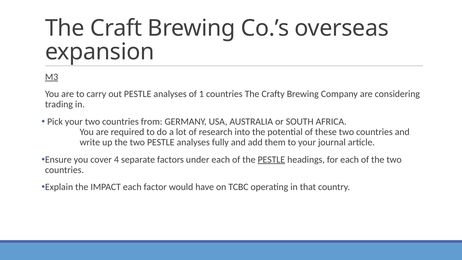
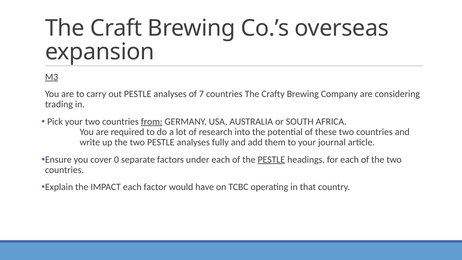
1: 1 -> 7
from underline: none -> present
4: 4 -> 0
